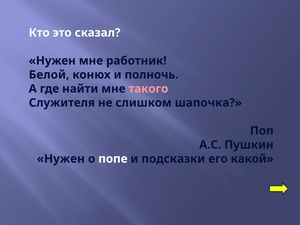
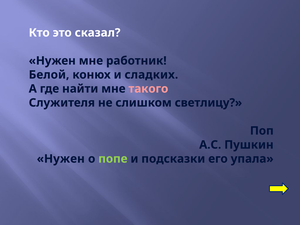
полночь: полночь -> сладких
шапочка: шапочка -> светлицу
попе colour: white -> light green
какой: какой -> упала
